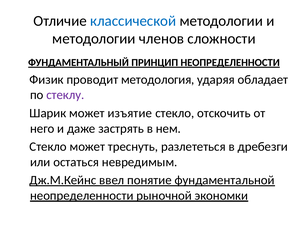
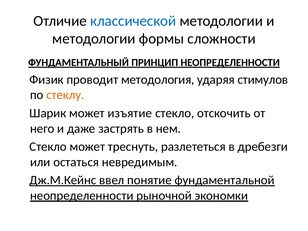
членов: членов -> формы
обладает: обладает -> стимулов
стеклу colour: purple -> orange
